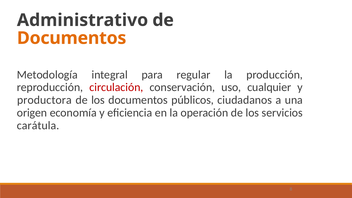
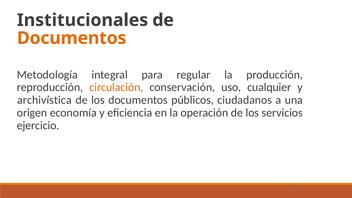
Administrativo: Administrativo -> Institucionales
circulación colour: red -> orange
productora: productora -> archivística
carátula: carátula -> ejercicio
